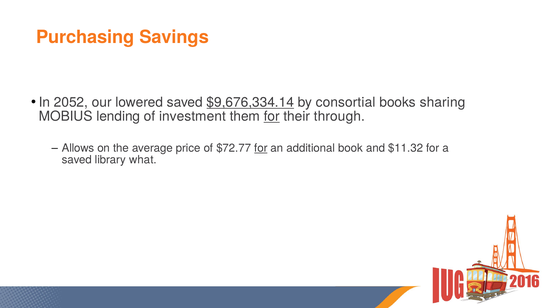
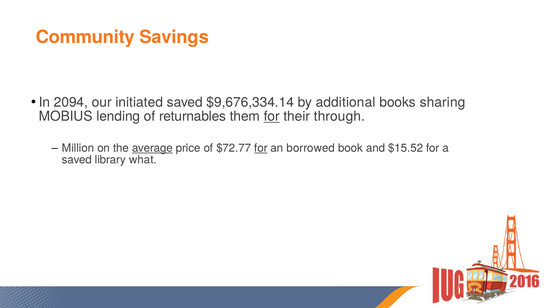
Purchasing: Purchasing -> Community
2052: 2052 -> 2094
lowered: lowered -> initiated
$9,676,334.14 underline: present -> none
consortial: consortial -> additional
investment: investment -> returnables
Allows: Allows -> Million
average underline: none -> present
additional: additional -> borrowed
$11.32: $11.32 -> $15.52
